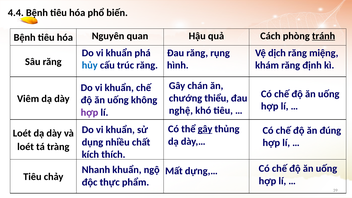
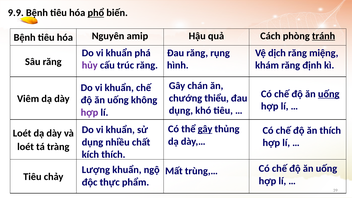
4.4: 4.4 -> 9.9
phổ underline: none -> present
quan: quan -> amip
hủy colour: blue -> purple
uống at (329, 94) underline: none -> present
nghệ at (181, 111): nghệ -> dụng
ăn đúng: đúng -> thích
Nhanh: Nhanh -> Lượng
dựng,…: dựng,… -> trùng,…
